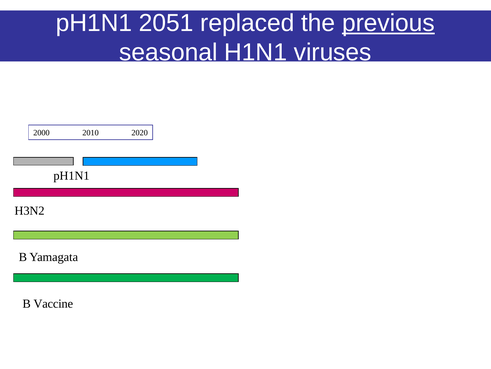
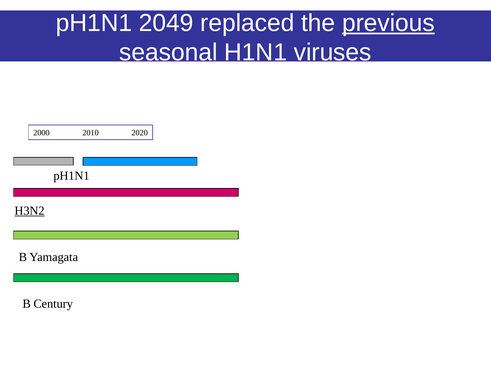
2051: 2051 -> 2049
H3N2 underline: none -> present
Vaccine: Vaccine -> Century
